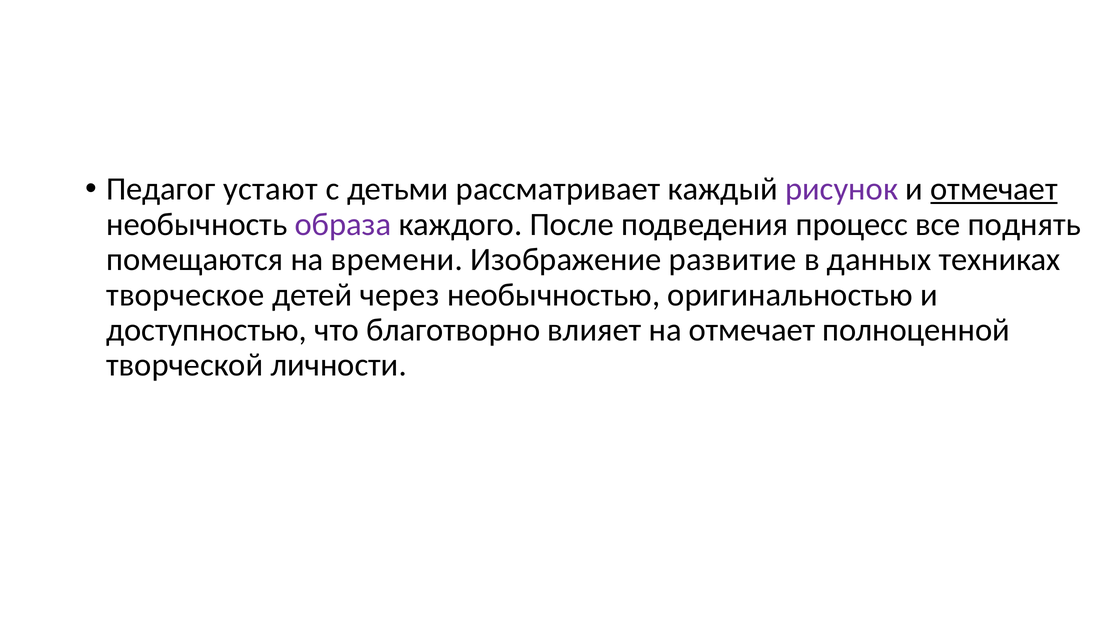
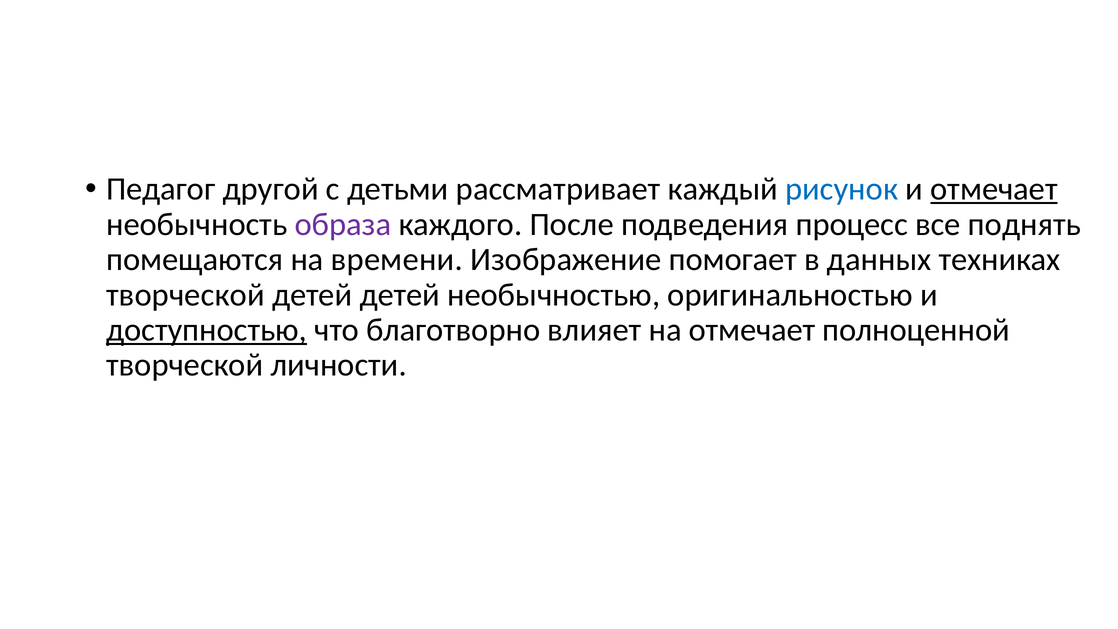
устают: устают -> другой
рисунок colour: purple -> blue
развитие: развитие -> помогает
творческое at (185, 295): творческое -> творческой
детей через: через -> детей
доступностью underline: none -> present
